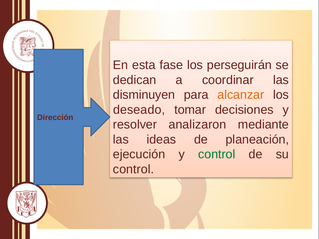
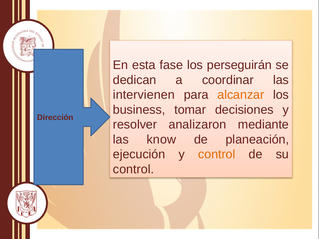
disminuyen: disminuyen -> intervienen
deseado: deseado -> business
ideas: ideas -> know
control at (217, 155) colour: green -> orange
